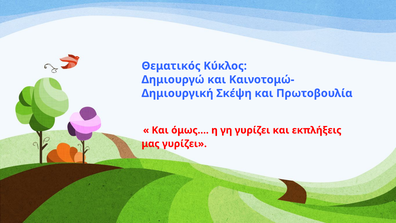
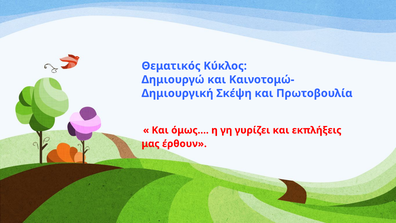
μας γυρίζει: γυρίζει -> έρθουν
